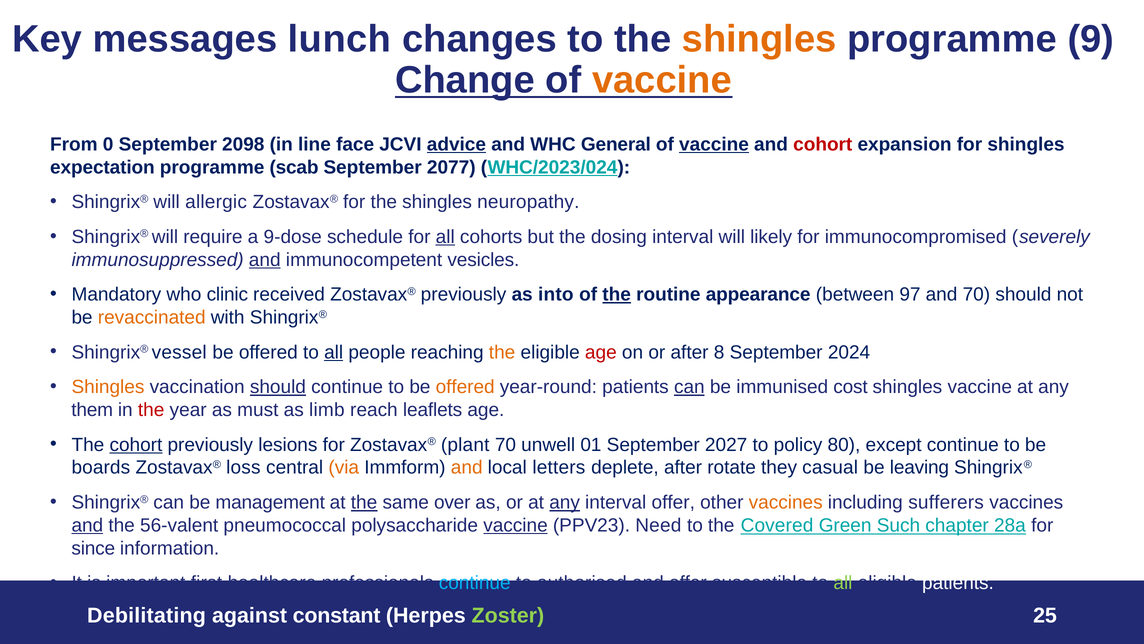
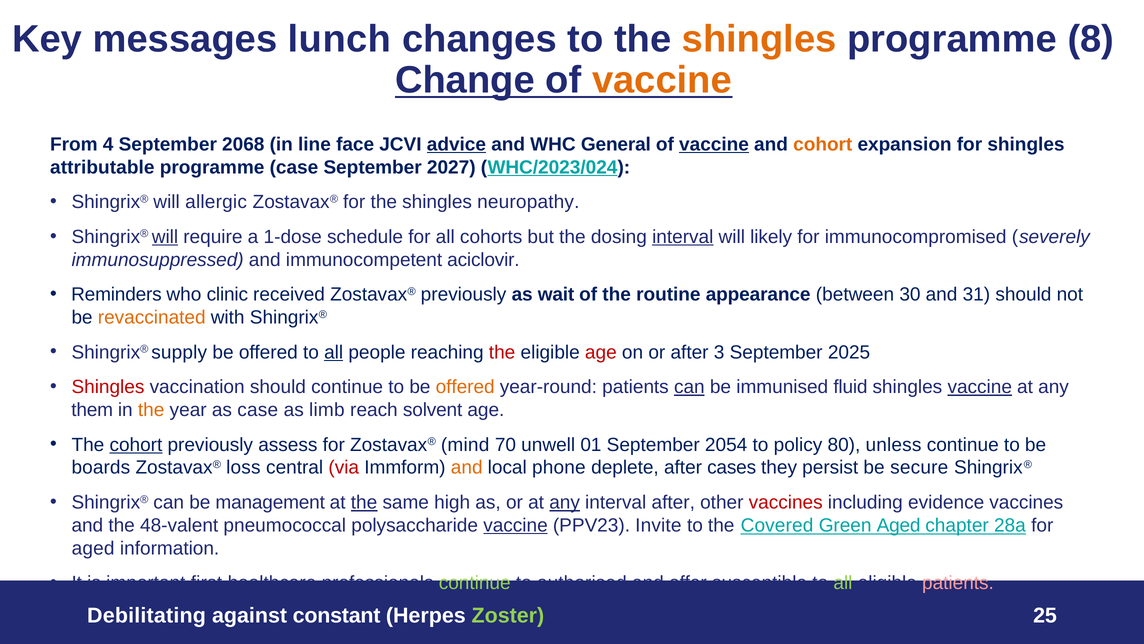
9: 9 -> 8
0: 0 -> 4
2098: 2098 -> 2068
cohort at (823, 144) colour: red -> orange
expectation: expectation -> attributable
programme scab: scab -> case
2077: 2077 -> 2027
will at (165, 237) underline: none -> present
9-dose: 9-dose -> 1-dose
all at (445, 237) underline: present -> none
interval at (683, 237) underline: none -> present
and at (265, 260) underline: present -> none
vesicles: vesicles -> aciclovir
Mandatory: Mandatory -> Reminders
into: into -> wait
the at (617, 294) underline: present -> none
97: 97 -> 30
and 70: 70 -> 31
vessel: vessel -> supply
the at (502, 352) colour: orange -> red
8: 8 -> 3
2024: 2024 -> 2025
Shingles at (108, 387) colour: orange -> red
should at (278, 387) underline: present -> none
cost: cost -> fluid
vaccine at (980, 387) underline: none -> present
the at (151, 410) colour: red -> orange
as must: must -> case
leaflets: leaflets -> solvent
lesions: lesions -> assess
plant: plant -> mind
2027: 2027 -> 2054
except: except -> unless
via colour: orange -> red
letters: letters -> phone
rotate: rotate -> cases
casual: casual -> persist
leaving: leaving -> secure
over: over -> high
interval offer: offer -> after
vaccines at (786, 502) colour: orange -> red
sufferers: sufferers -> evidence
and at (87, 525) underline: present -> none
56-valent: 56-valent -> 48-valent
Need: Need -> Invite
Green Such: Such -> Aged
since at (93, 548): since -> aged
continue at (475, 583) colour: light blue -> light green
patients at (958, 583) colour: white -> pink
